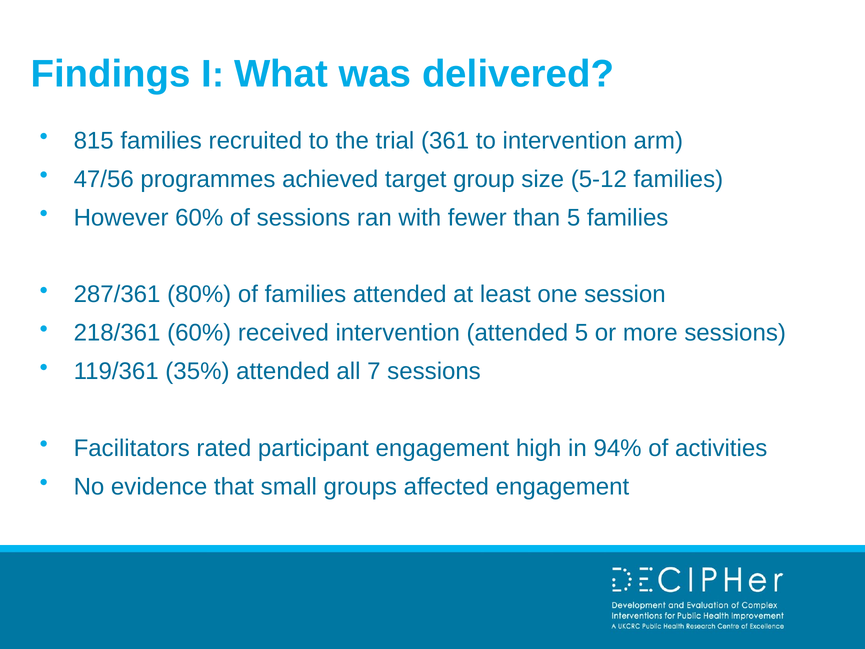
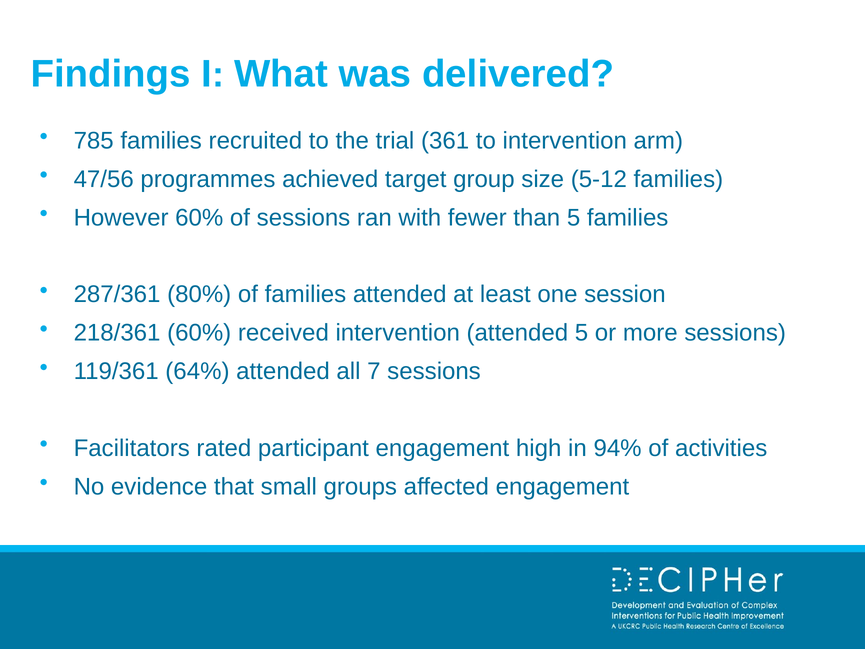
815: 815 -> 785
35%: 35% -> 64%
